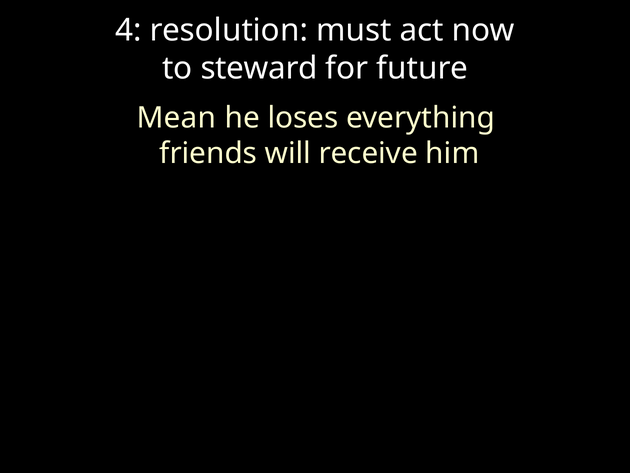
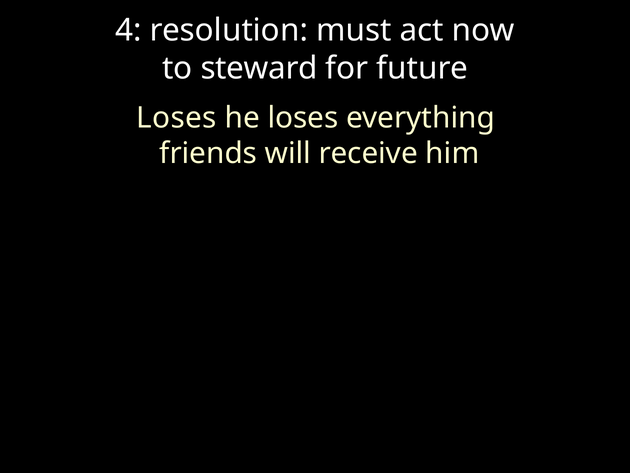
Mean at (176, 118): Mean -> Loses
